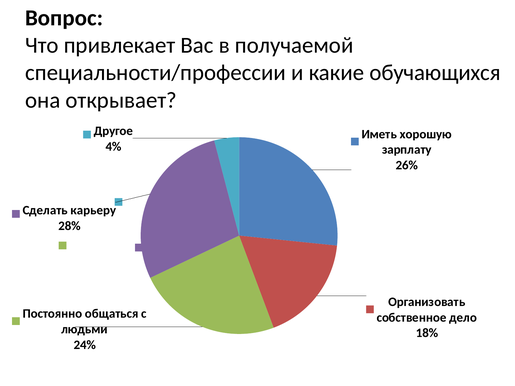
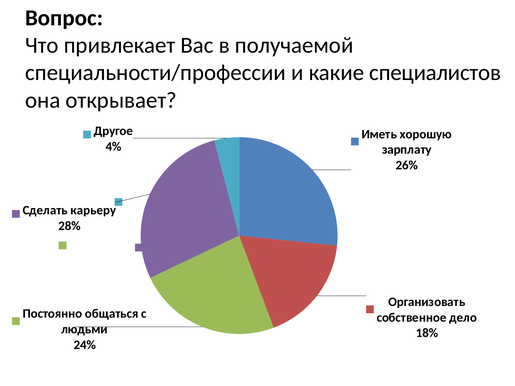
обучающихся: обучающихся -> специалистов
